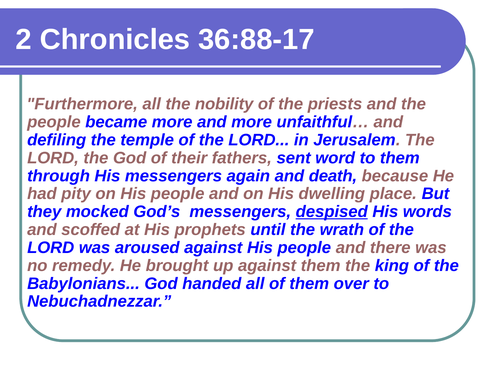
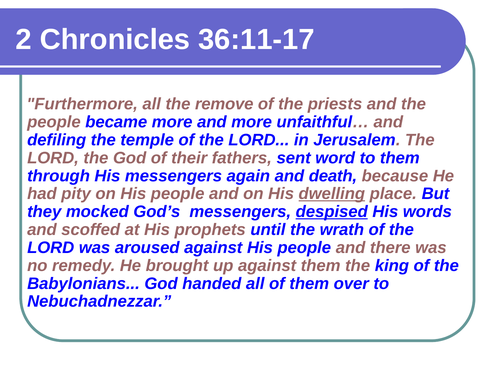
36:88-17: 36:88-17 -> 36:11-17
nobility: nobility -> remove
dwelling underline: none -> present
